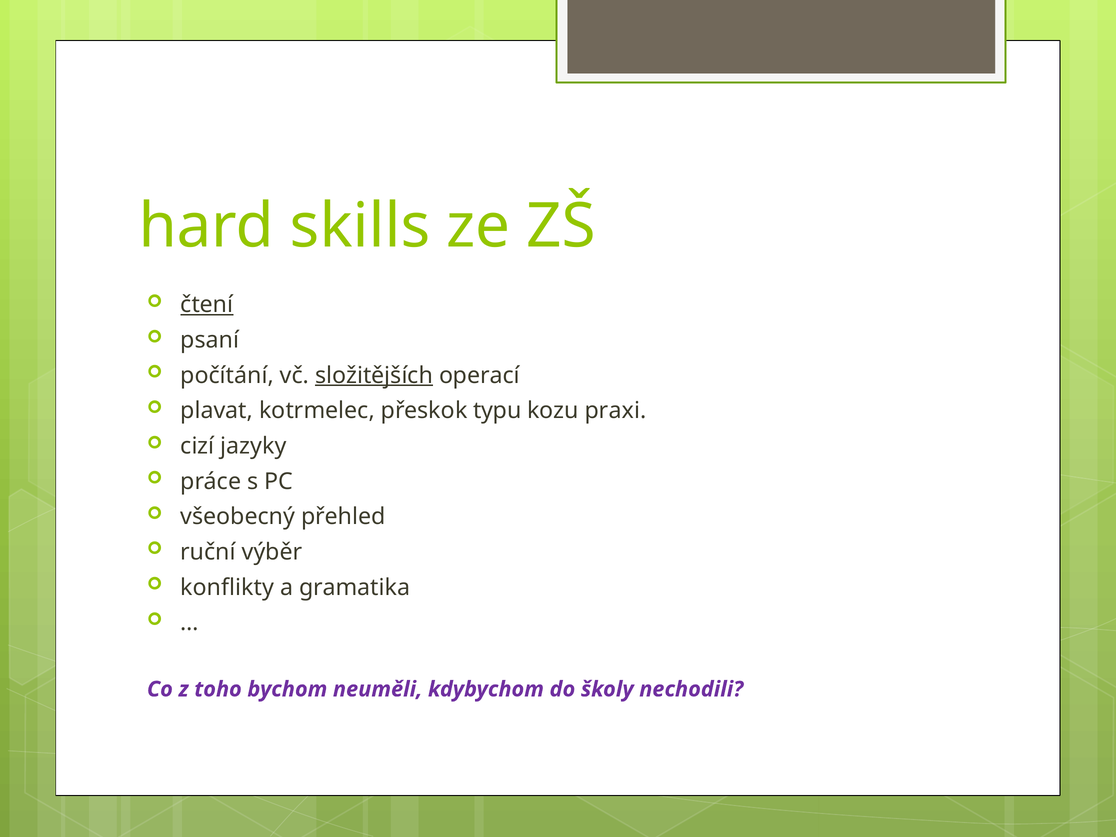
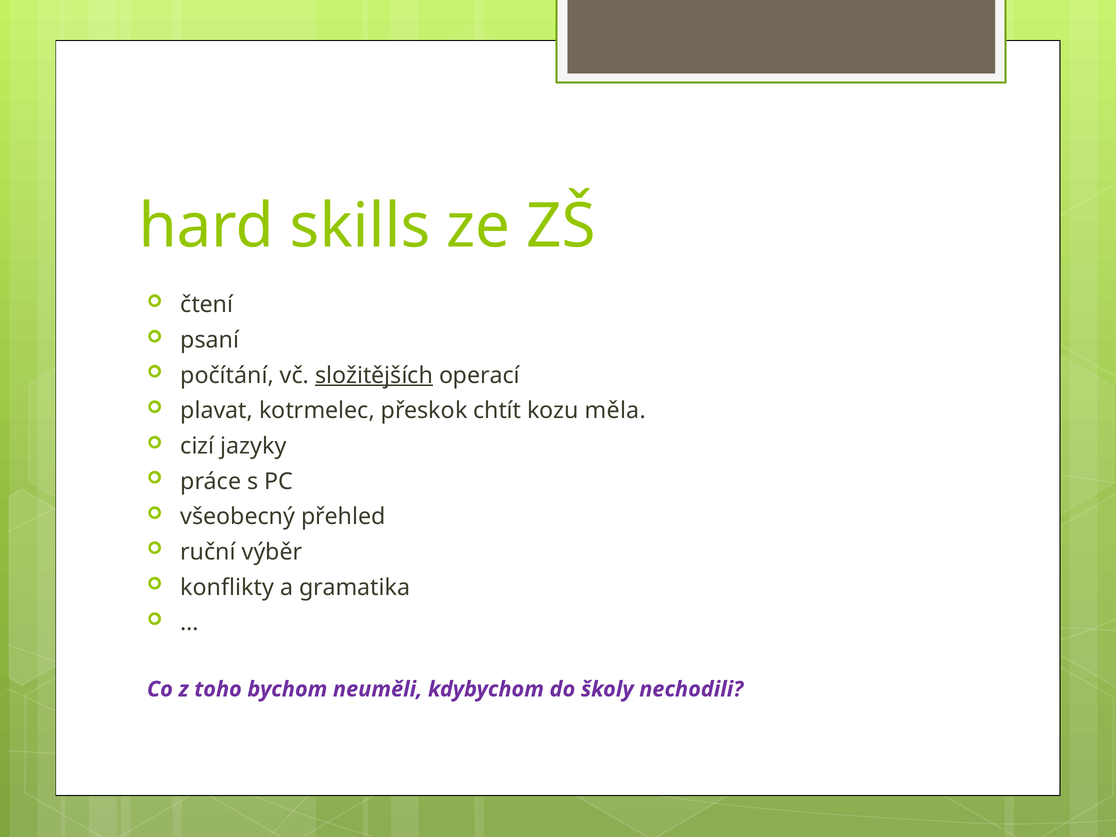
čtení underline: present -> none
typu: typu -> chtít
praxi: praxi -> měla
